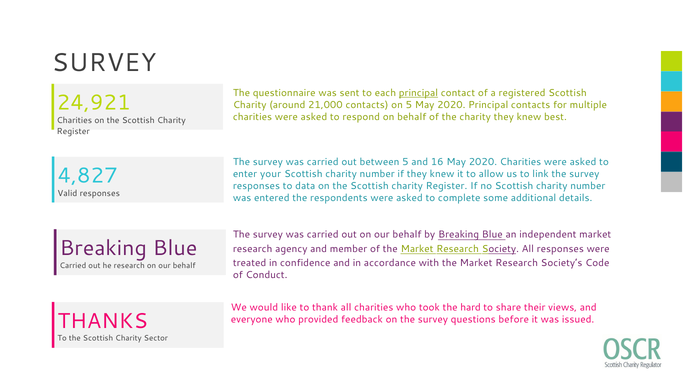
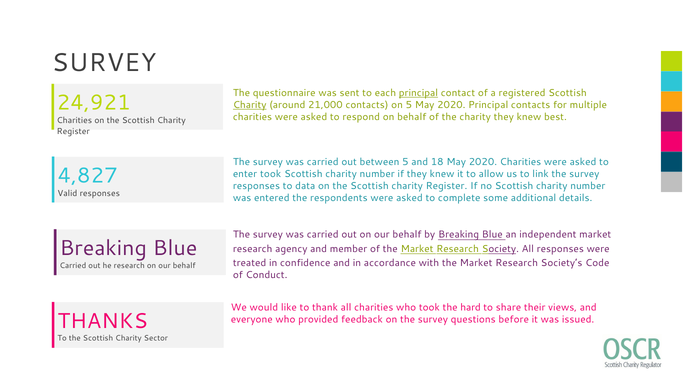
Charity at (250, 105) underline: none -> present
16: 16 -> 18
enter your: your -> took
